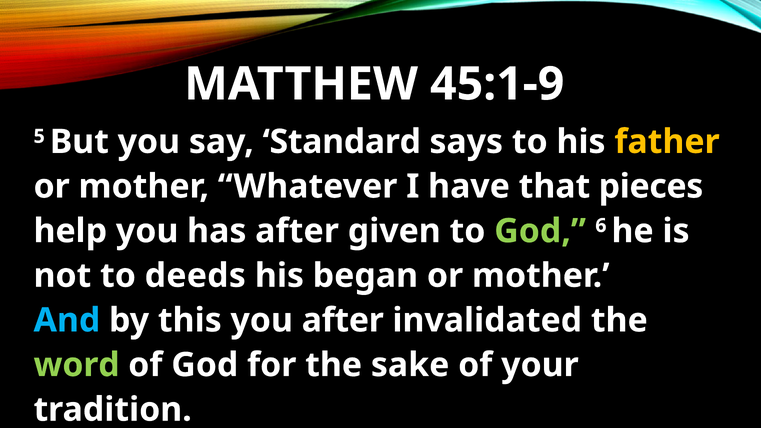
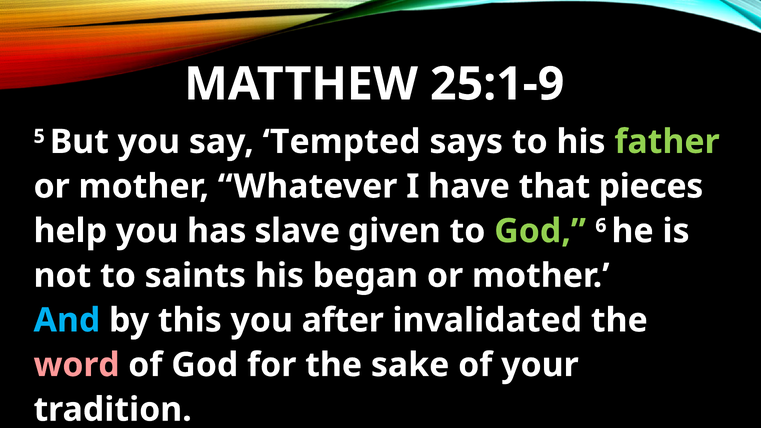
45:1-9: 45:1-9 -> 25:1-9
Standard: Standard -> Tempted
father colour: yellow -> light green
has after: after -> slave
deeds: deeds -> saints
word colour: light green -> pink
